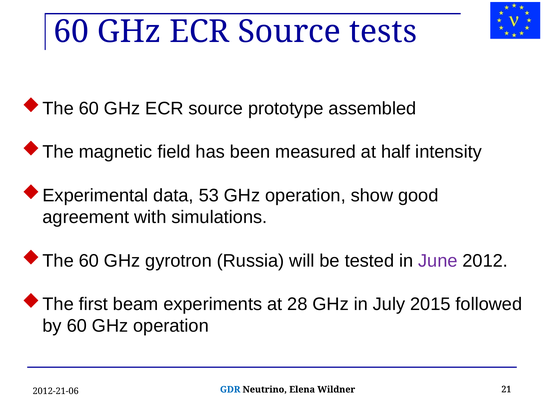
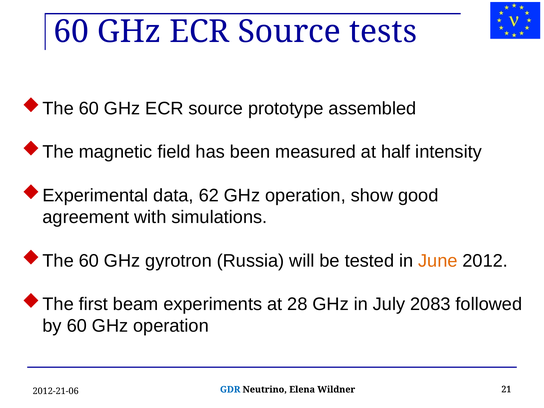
53: 53 -> 62
June colour: purple -> orange
2015: 2015 -> 2083
